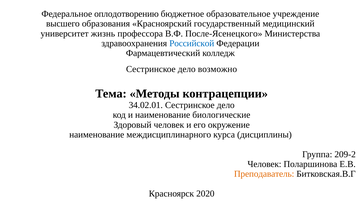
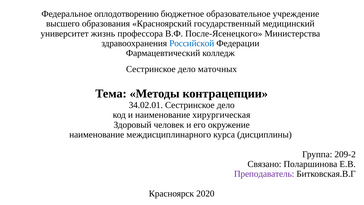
возможно: возможно -> маточных
биологические: биологические -> хирургическая
Человек at (264, 164): Человек -> Связано
Преподаватель colour: orange -> purple
